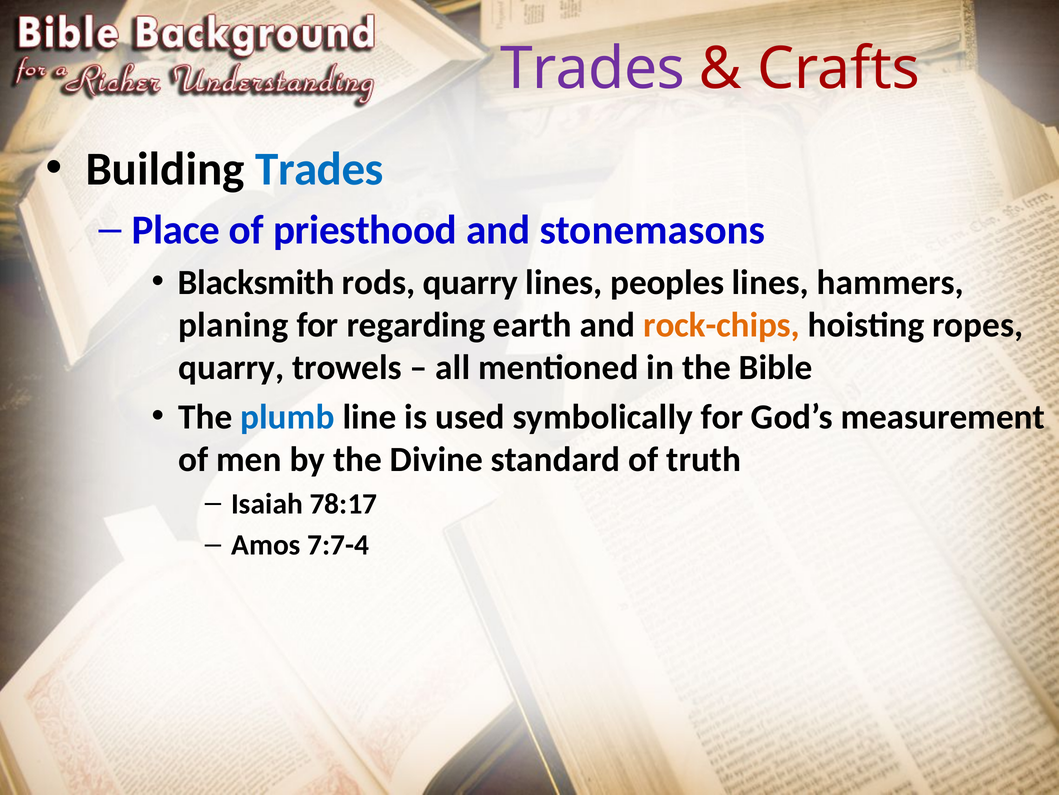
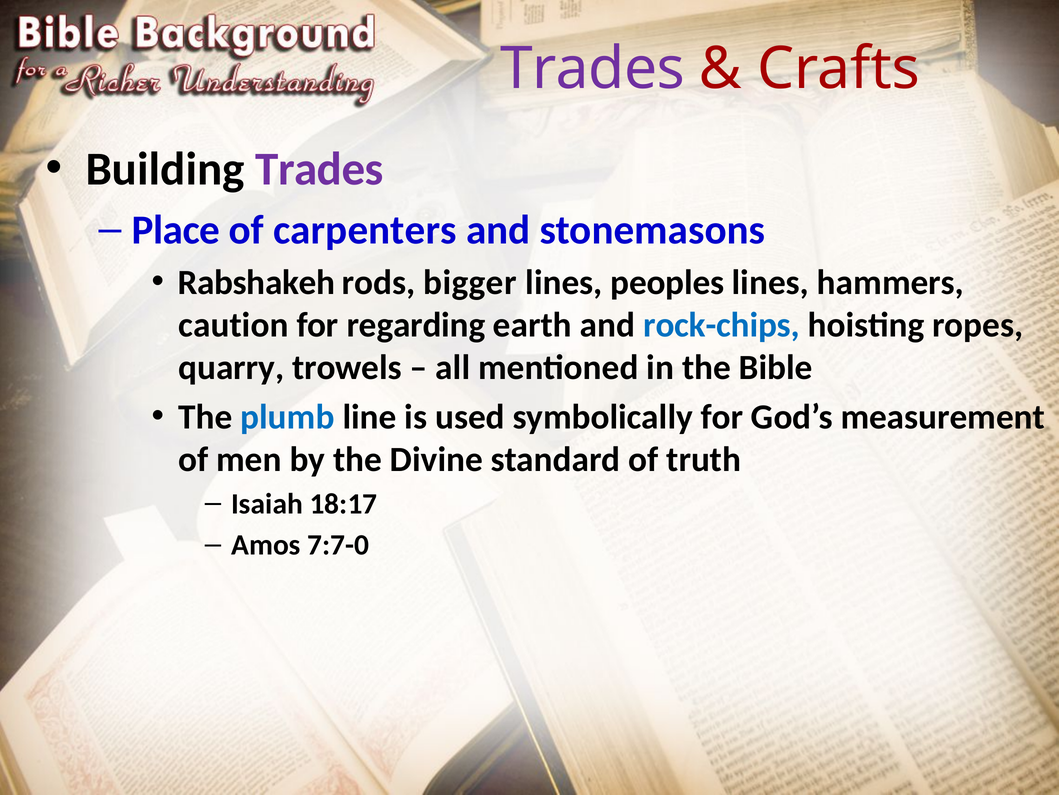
Trades at (319, 169) colour: blue -> purple
priesthood: priesthood -> carpenters
Blacksmith: Blacksmith -> Rabshakeh
rods quarry: quarry -> bigger
planing: planing -> caution
rock-chips colour: orange -> blue
78:17: 78:17 -> 18:17
7:7-4: 7:7-4 -> 7:7-0
